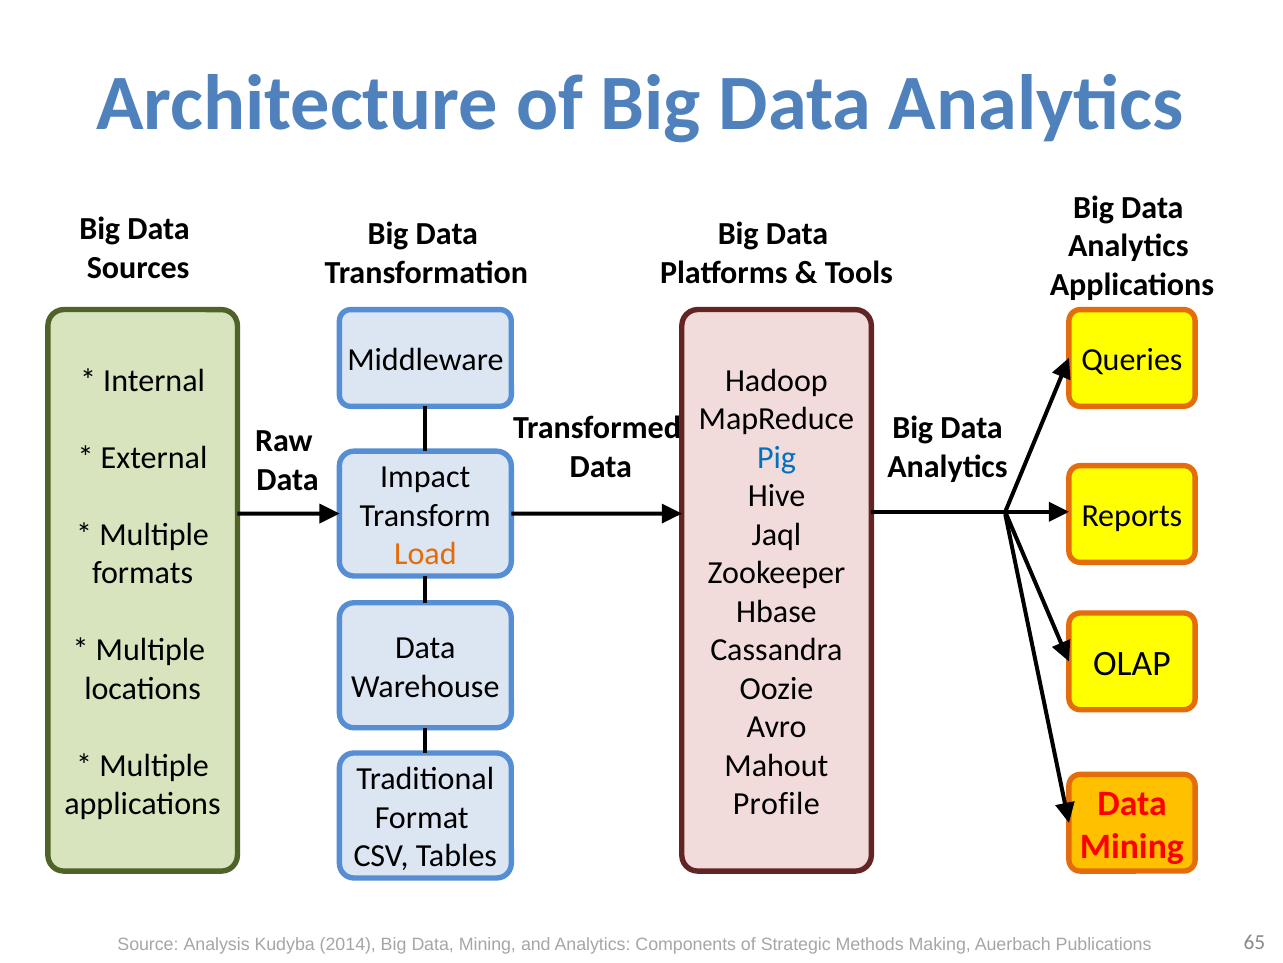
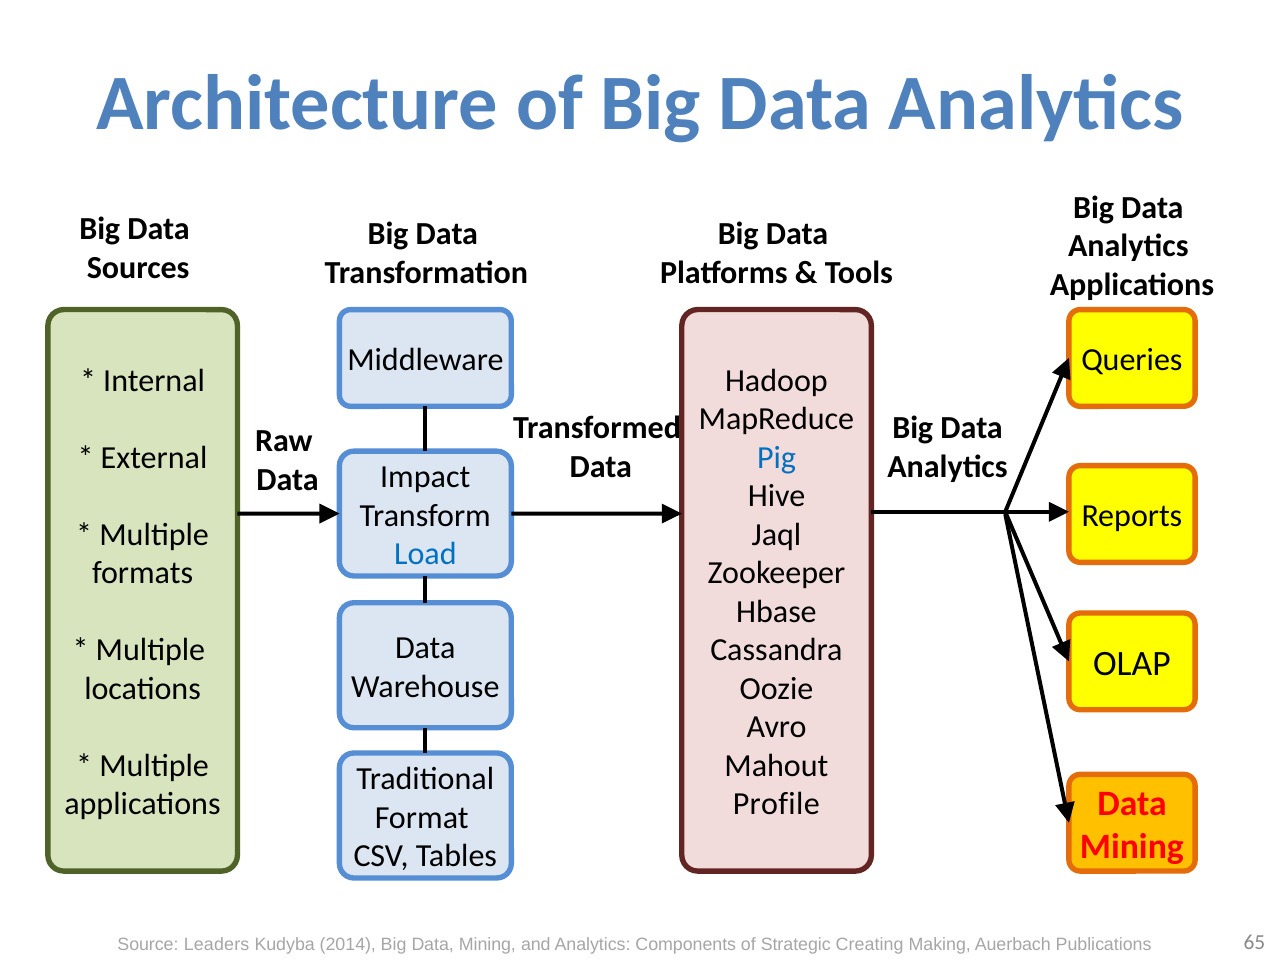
Load colour: orange -> blue
Analysis: Analysis -> Leaders
Methods: Methods -> Creating
